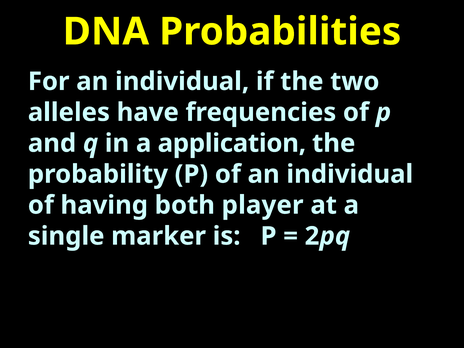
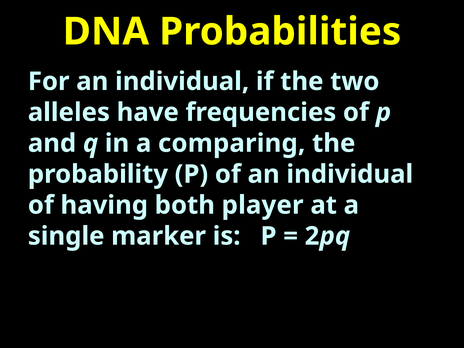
application: application -> comparing
